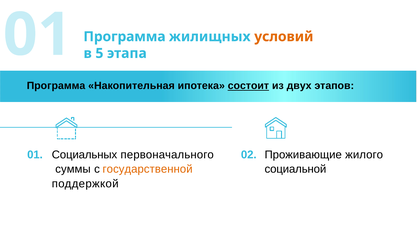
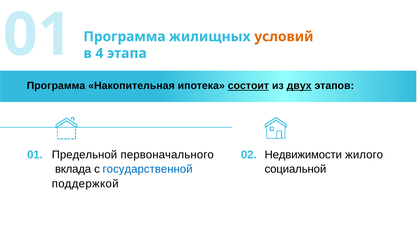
5: 5 -> 4
двух underline: none -> present
Социальных: Социальных -> Предельной
Проживающие: Проживающие -> Недвижимости
суммы: суммы -> вклада
государственной colour: orange -> blue
